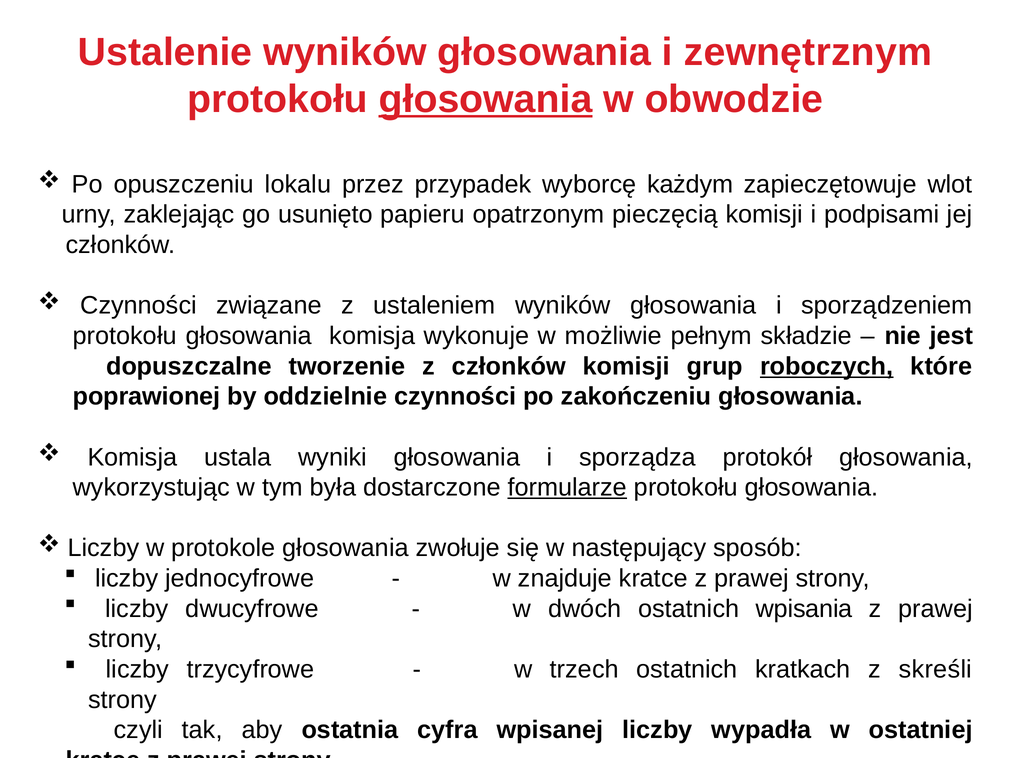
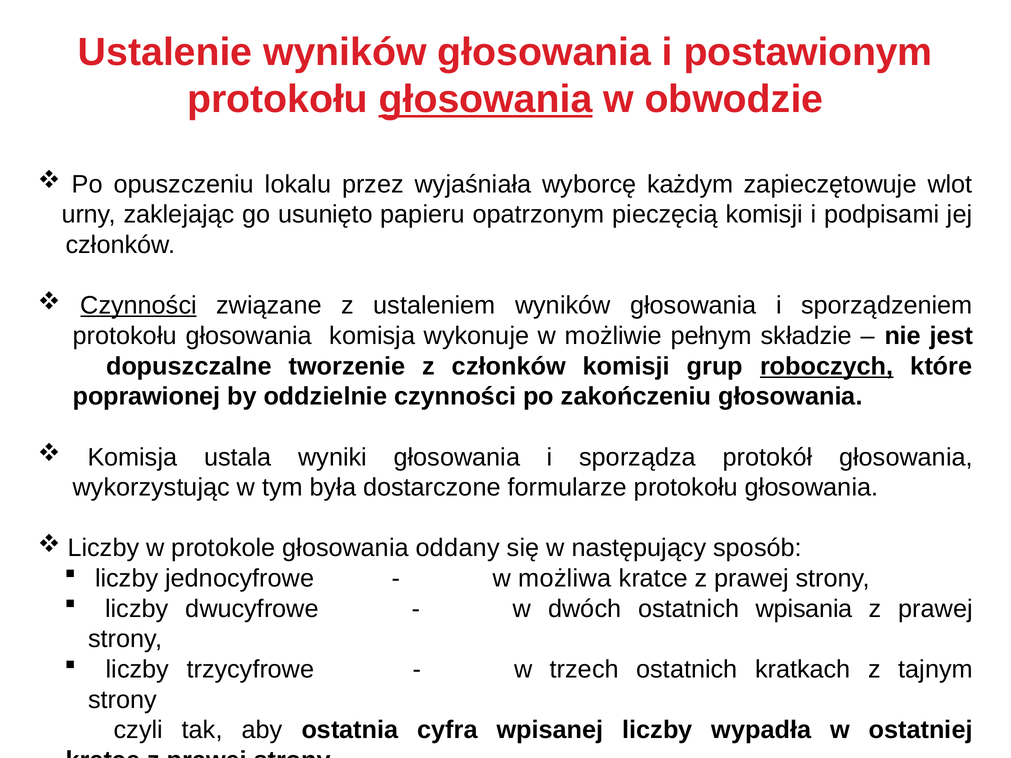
zewnętrznym: zewnętrznym -> postawionym
przypadek: przypadek -> wyjaśniała
Czynności at (139, 306) underline: none -> present
formularze underline: present -> none
zwołuje: zwołuje -> oddany
znajduje: znajduje -> możliwa
skreśli: skreśli -> tajnym
